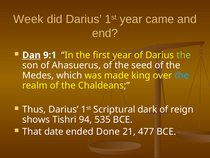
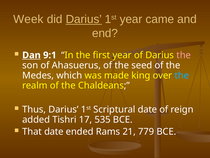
Darius at (84, 19) underline: none -> present
the at (184, 55) colour: light green -> pink
Scriptural dark: dark -> date
shows: shows -> added
94: 94 -> 17
Done: Done -> Rams
477: 477 -> 779
